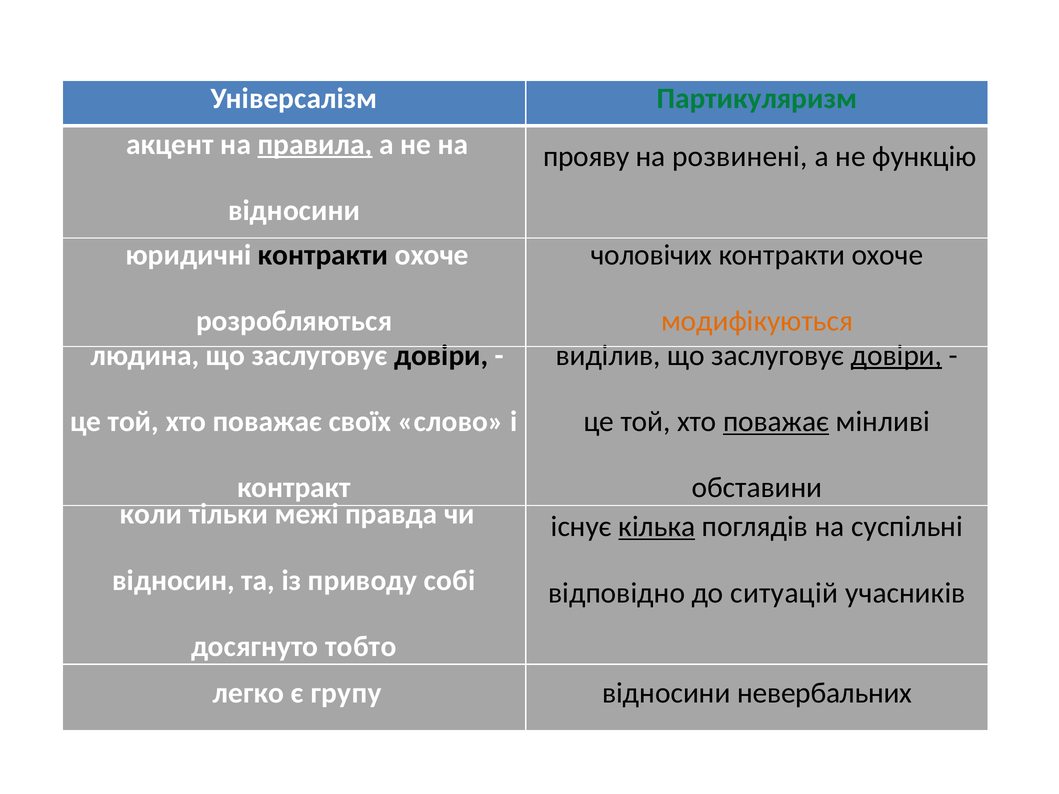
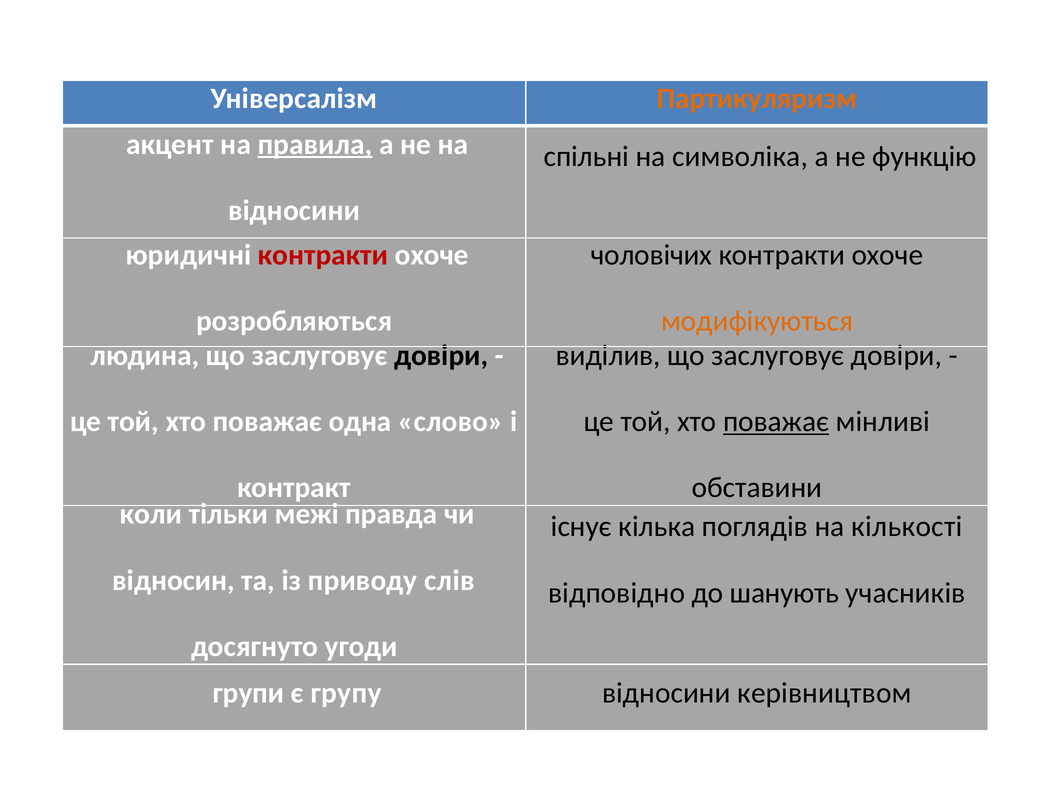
Партикуляризм colour: green -> orange
прояву: прояву -> спільні
розвинені: розвинені -> символіка
контракти at (323, 255) colour: black -> red
довіри at (897, 355) underline: present -> none
своїх: своїх -> одна
кілька underline: present -> none
суспільні: суспільні -> кількості
собі: собі -> слів
ситуацій: ситуацій -> шанують
тобто: тобто -> угоди
легко: легко -> групи
невербальних: невербальних -> керівництвом
